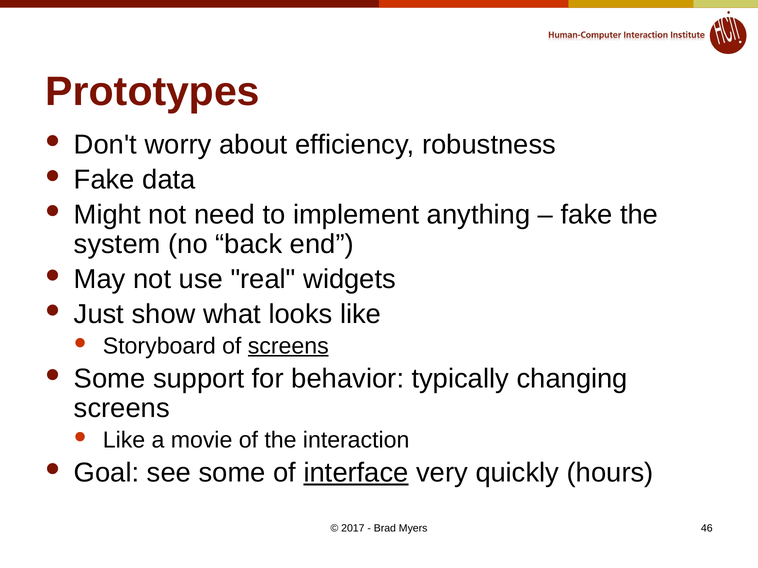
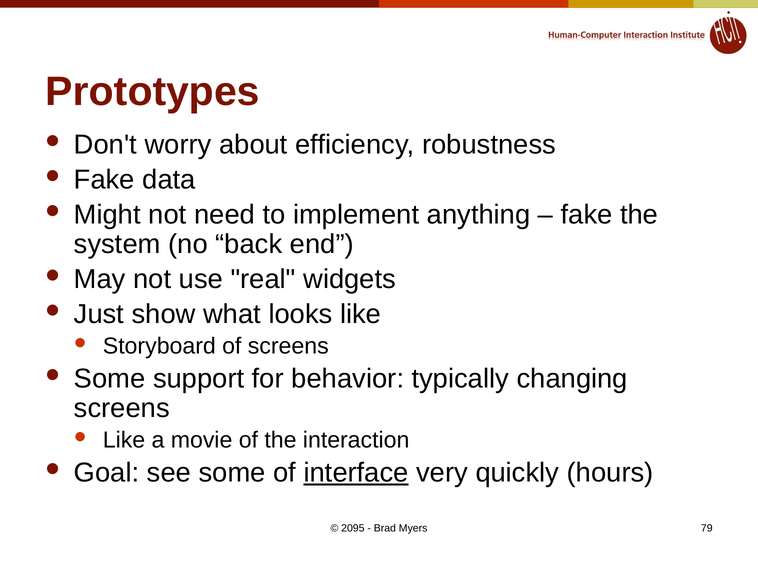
screens at (288, 346) underline: present -> none
2017: 2017 -> 2095
46: 46 -> 79
